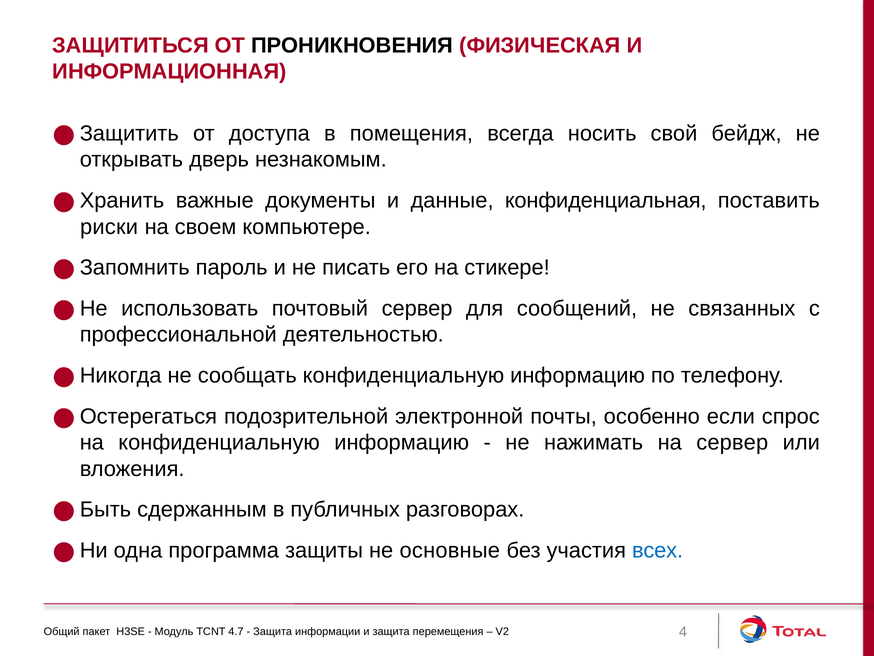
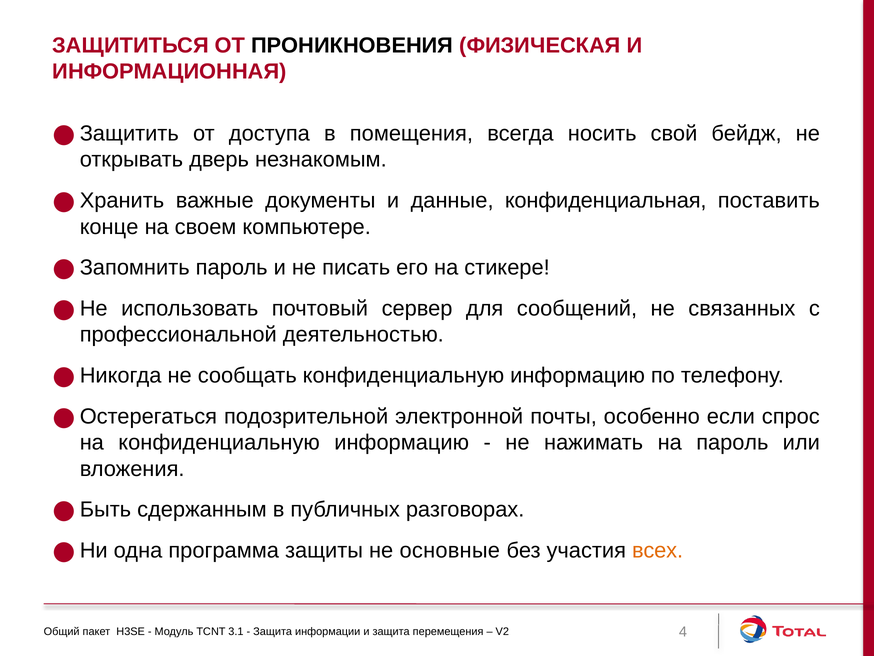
риски: риски -> конце
на сервер: сервер -> пароль
всех colour: blue -> orange
4.7: 4.7 -> 3.1
